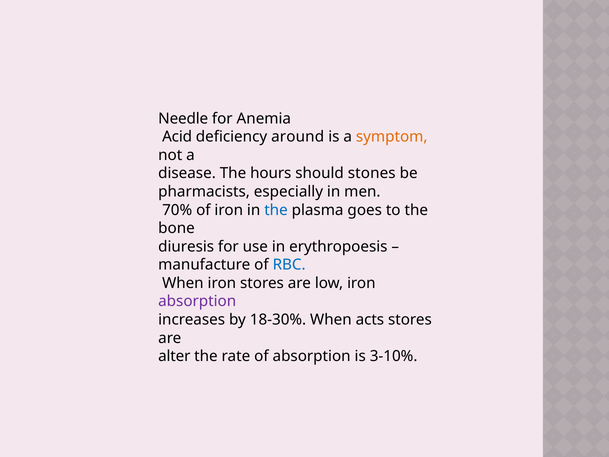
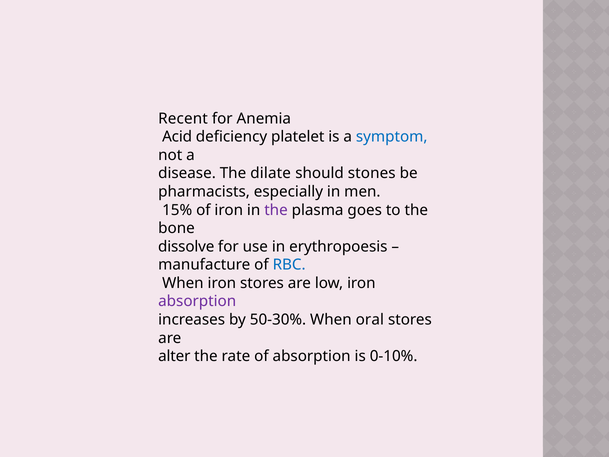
Needle: Needle -> Recent
around: around -> platelet
symptom colour: orange -> blue
hours: hours -> dilate
70%: 70% -> 15%
the at (276, 210) colour: blue -> purple
diuresis: diuresis -> dissolve
18-30%: 18-30% -> 50-30%
acts: acts -> oral
3-10%: 3-10% -> 0-10%
